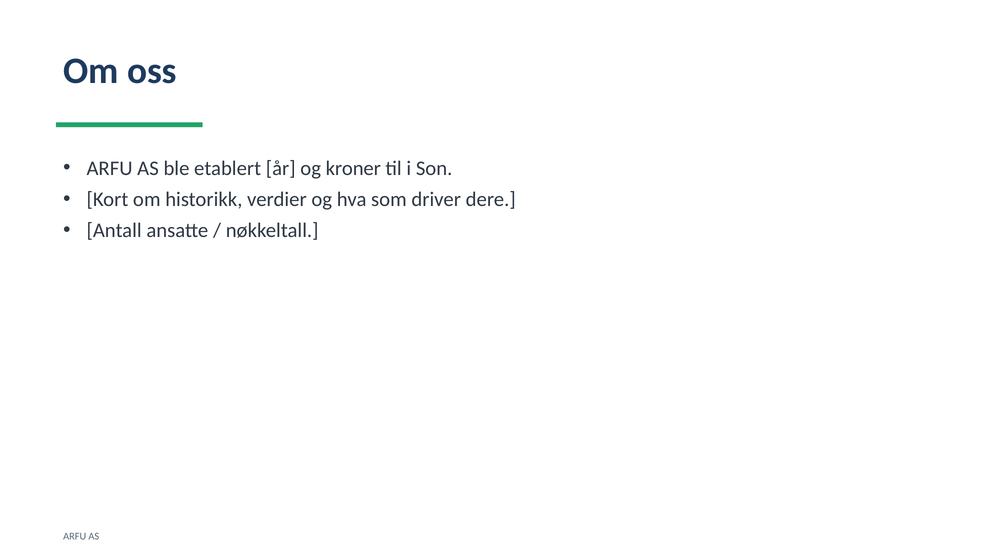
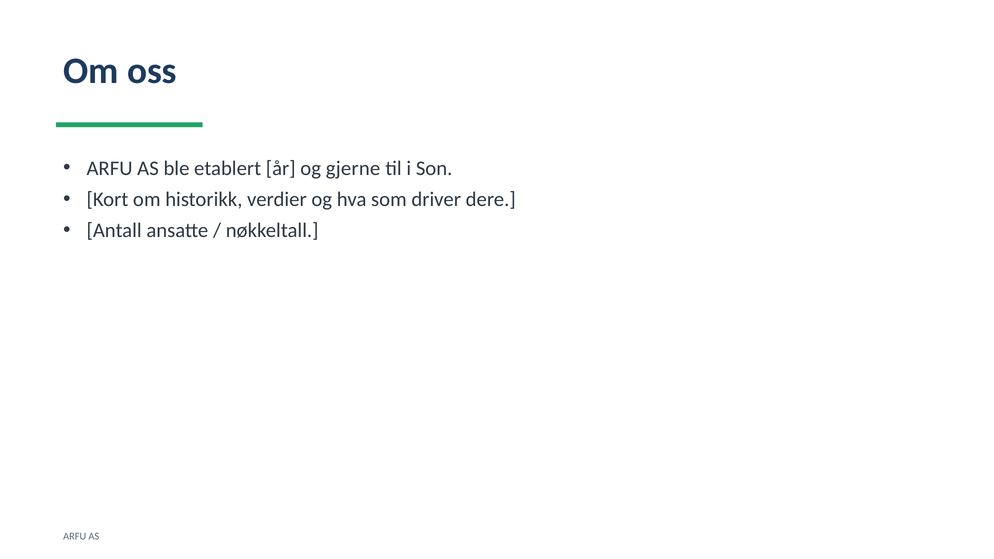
kroner: kroner -> gjerne
